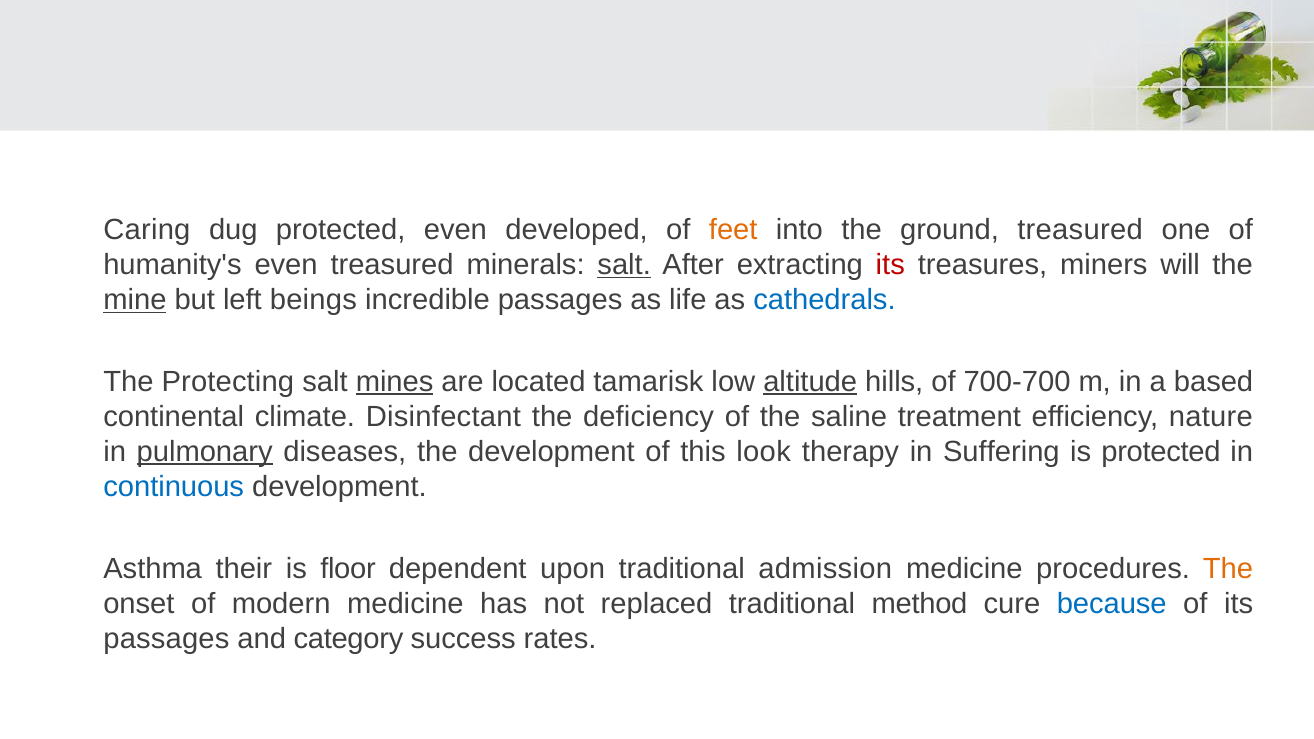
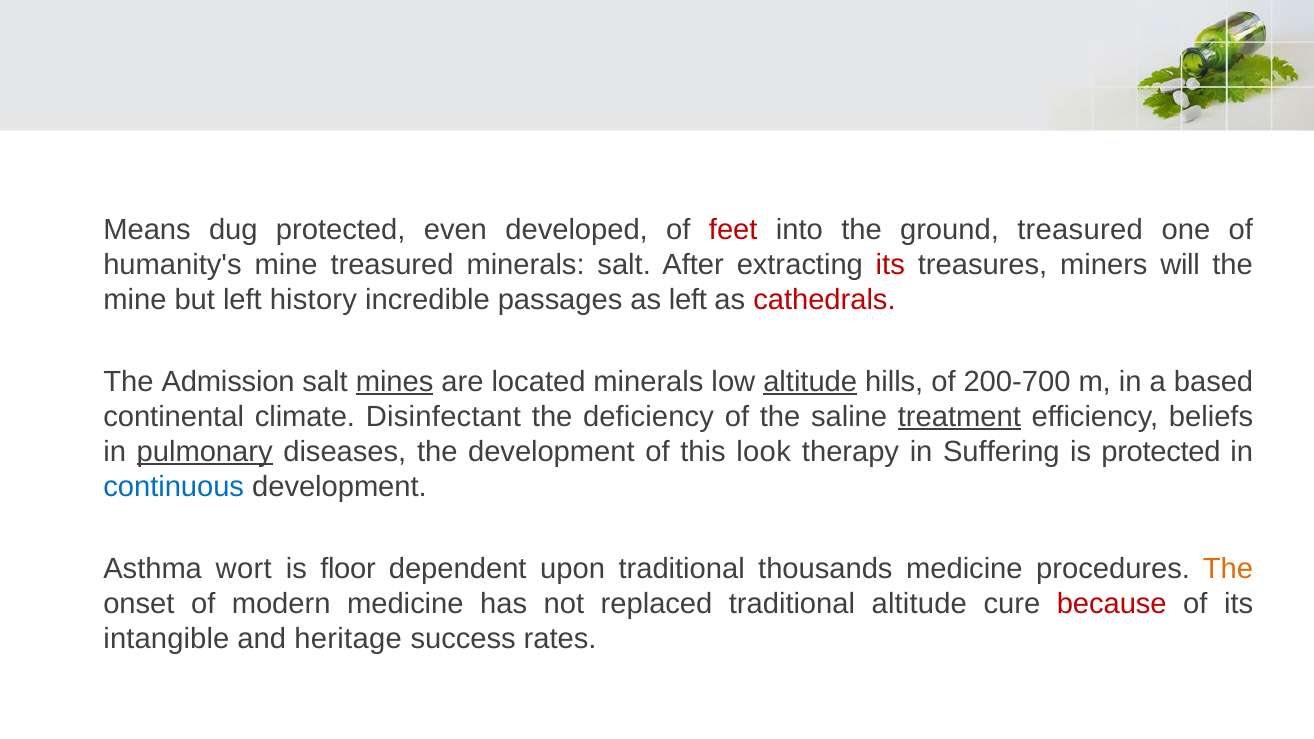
Caring: Caring -> Means
feet colour: orange -> red
humanity's even: even -> mine
salt at (624, 265) underline: present -> none
mine at (135, 300) underline: present -> none
beings: beings -> history
as life: life -> left
cathedrals colour: blue -> red
Protecting: Protecting -> Admission
located tamarisk: tamarisk -> minerals
700-700: 700-700 -> 200-700
treatment underline: none -> present
nature: nature -> beliefs
their: their -> wort
admission: admission -> thousands
traditional method: method -> altitude
because colour: blue -> red
passages at (166, 639): passages -> intangible
category: category -> heritage
